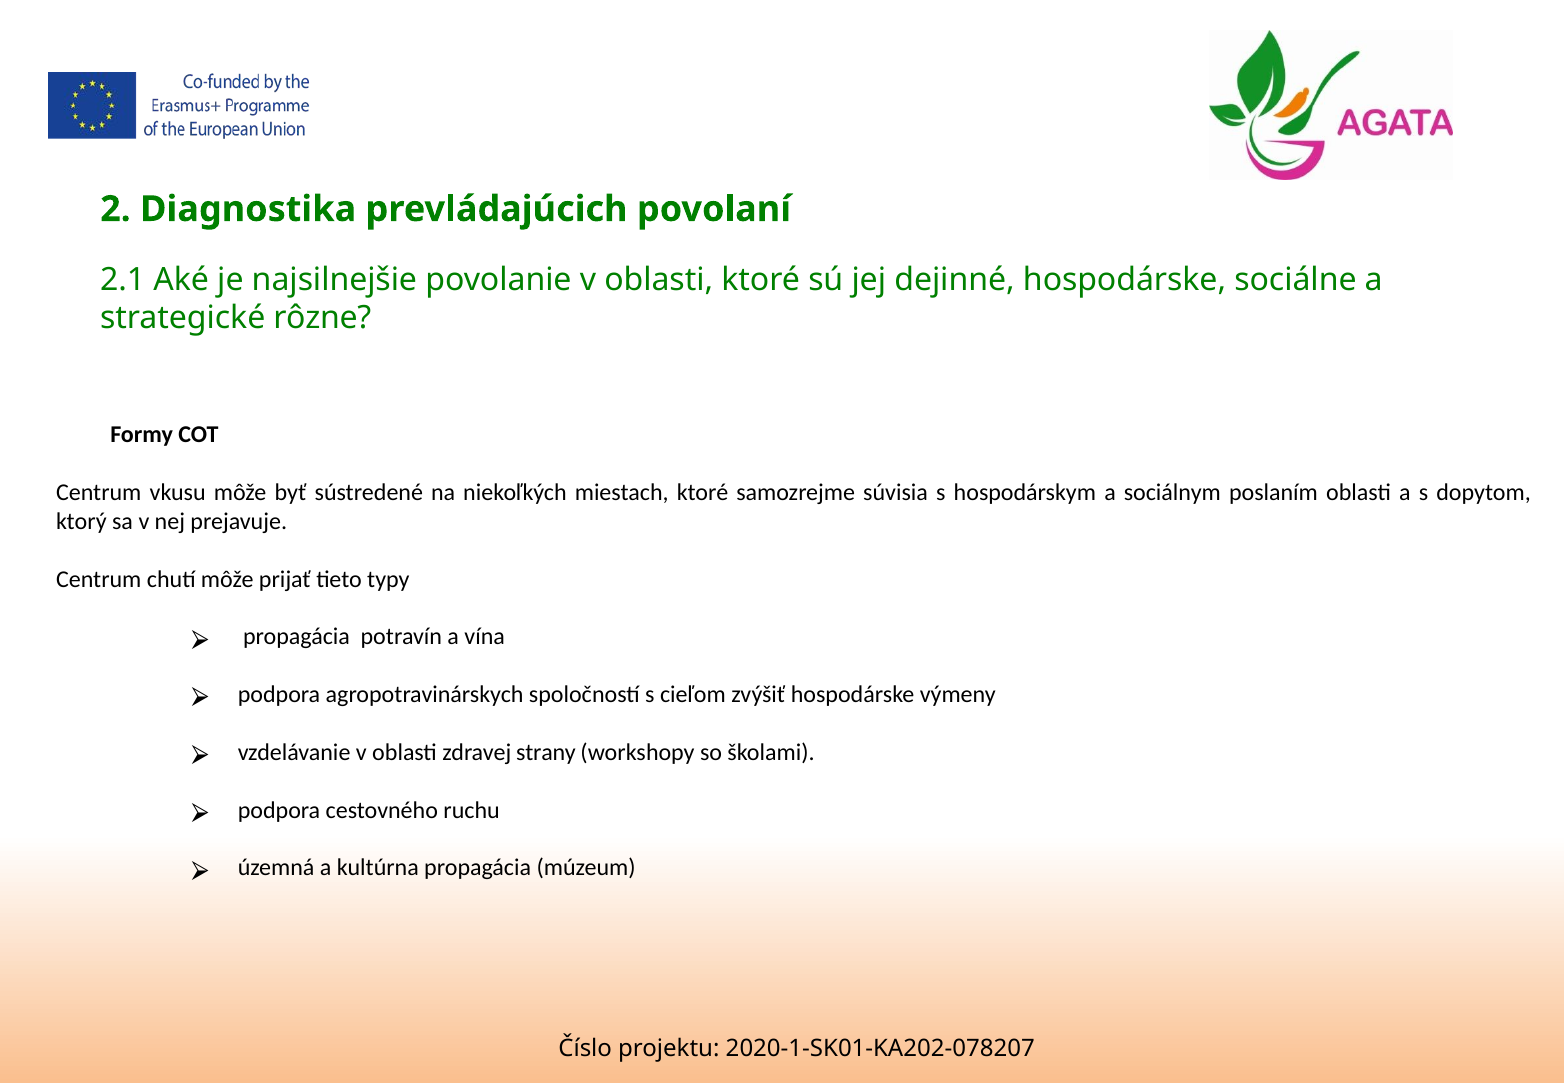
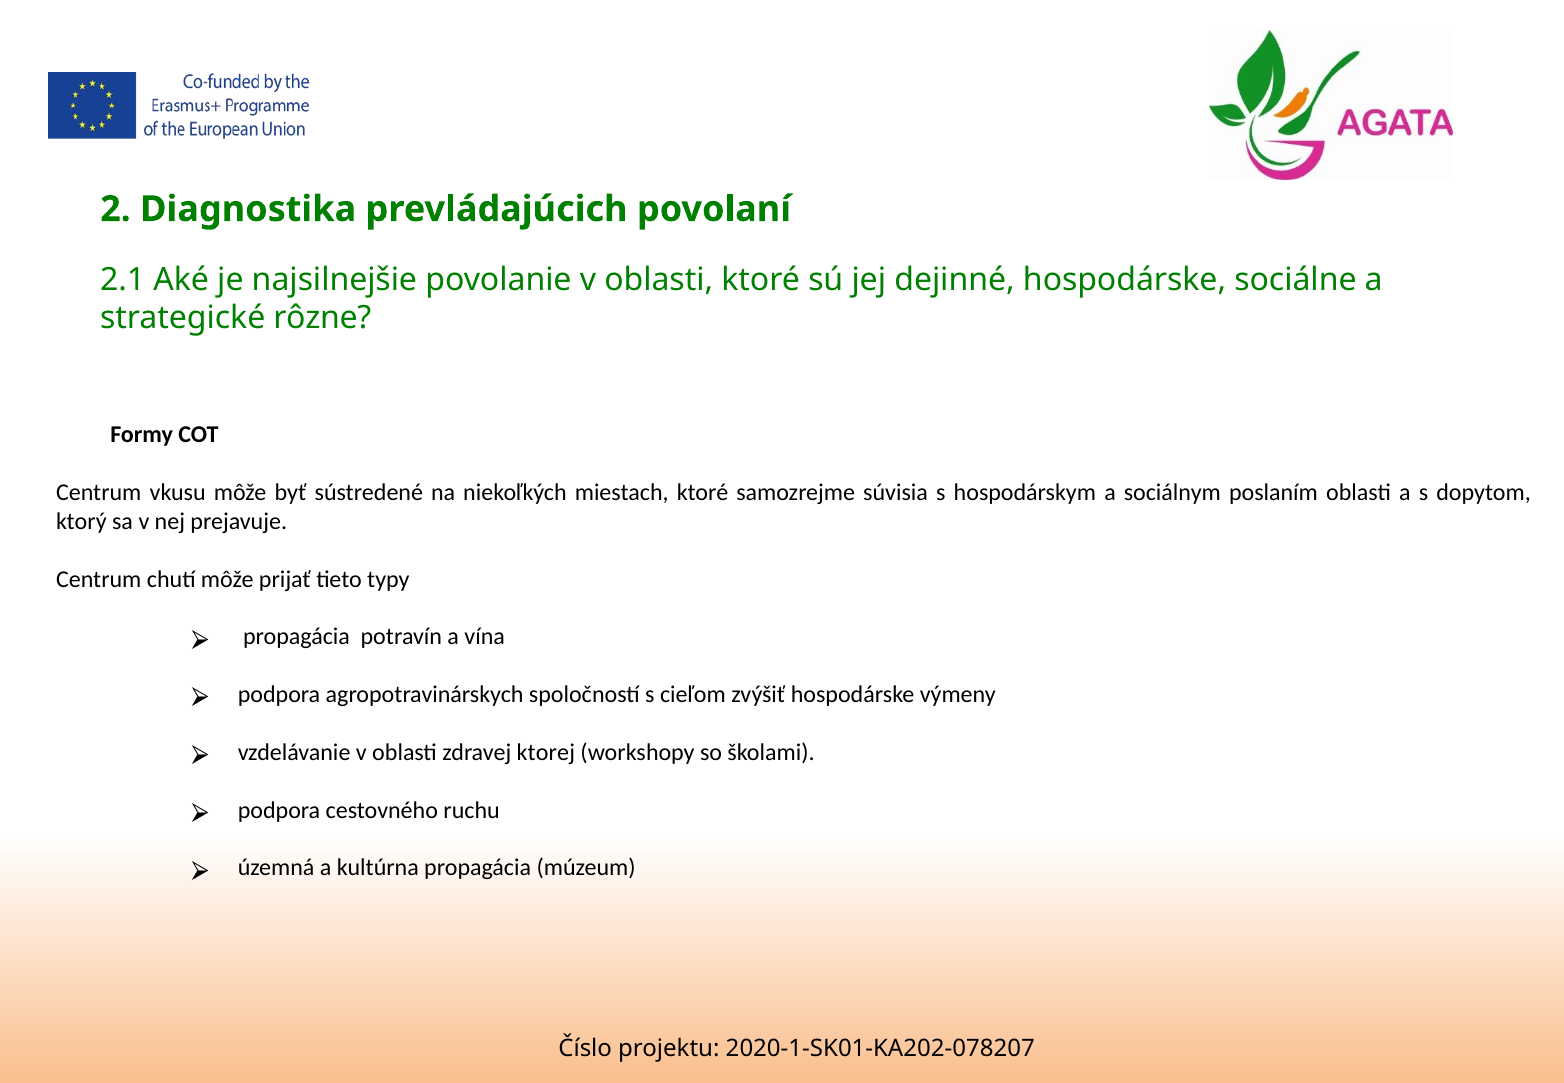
strany: strany -> ktorej
